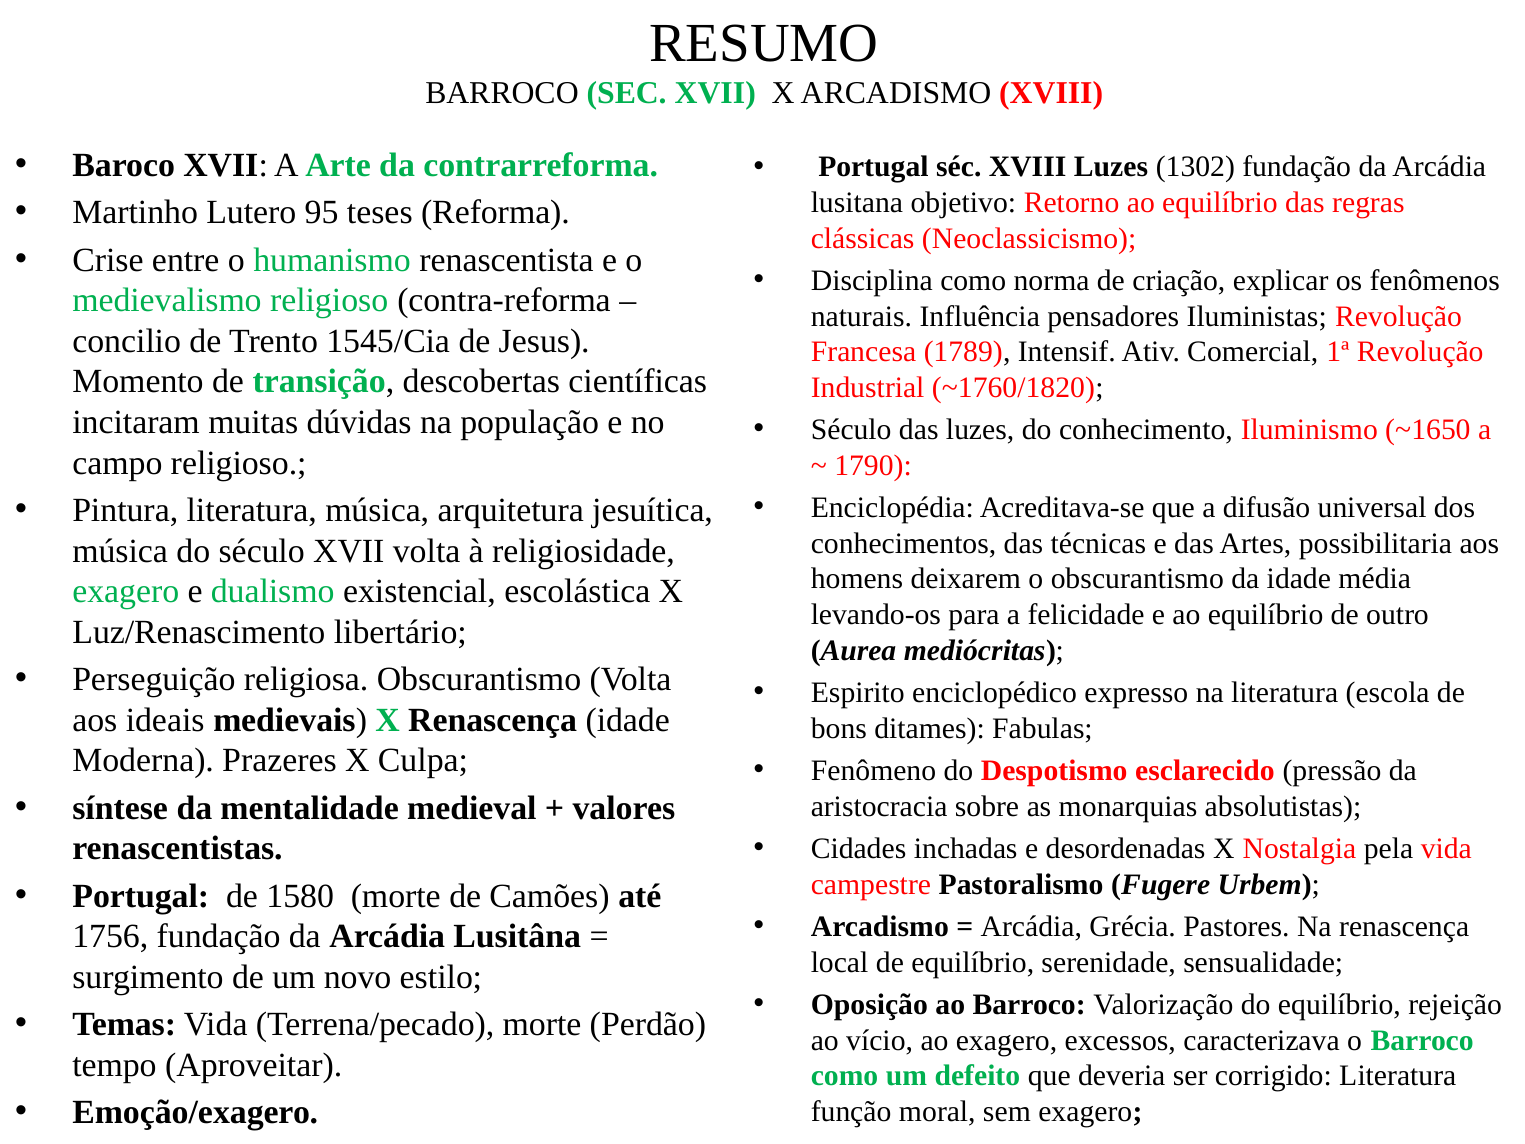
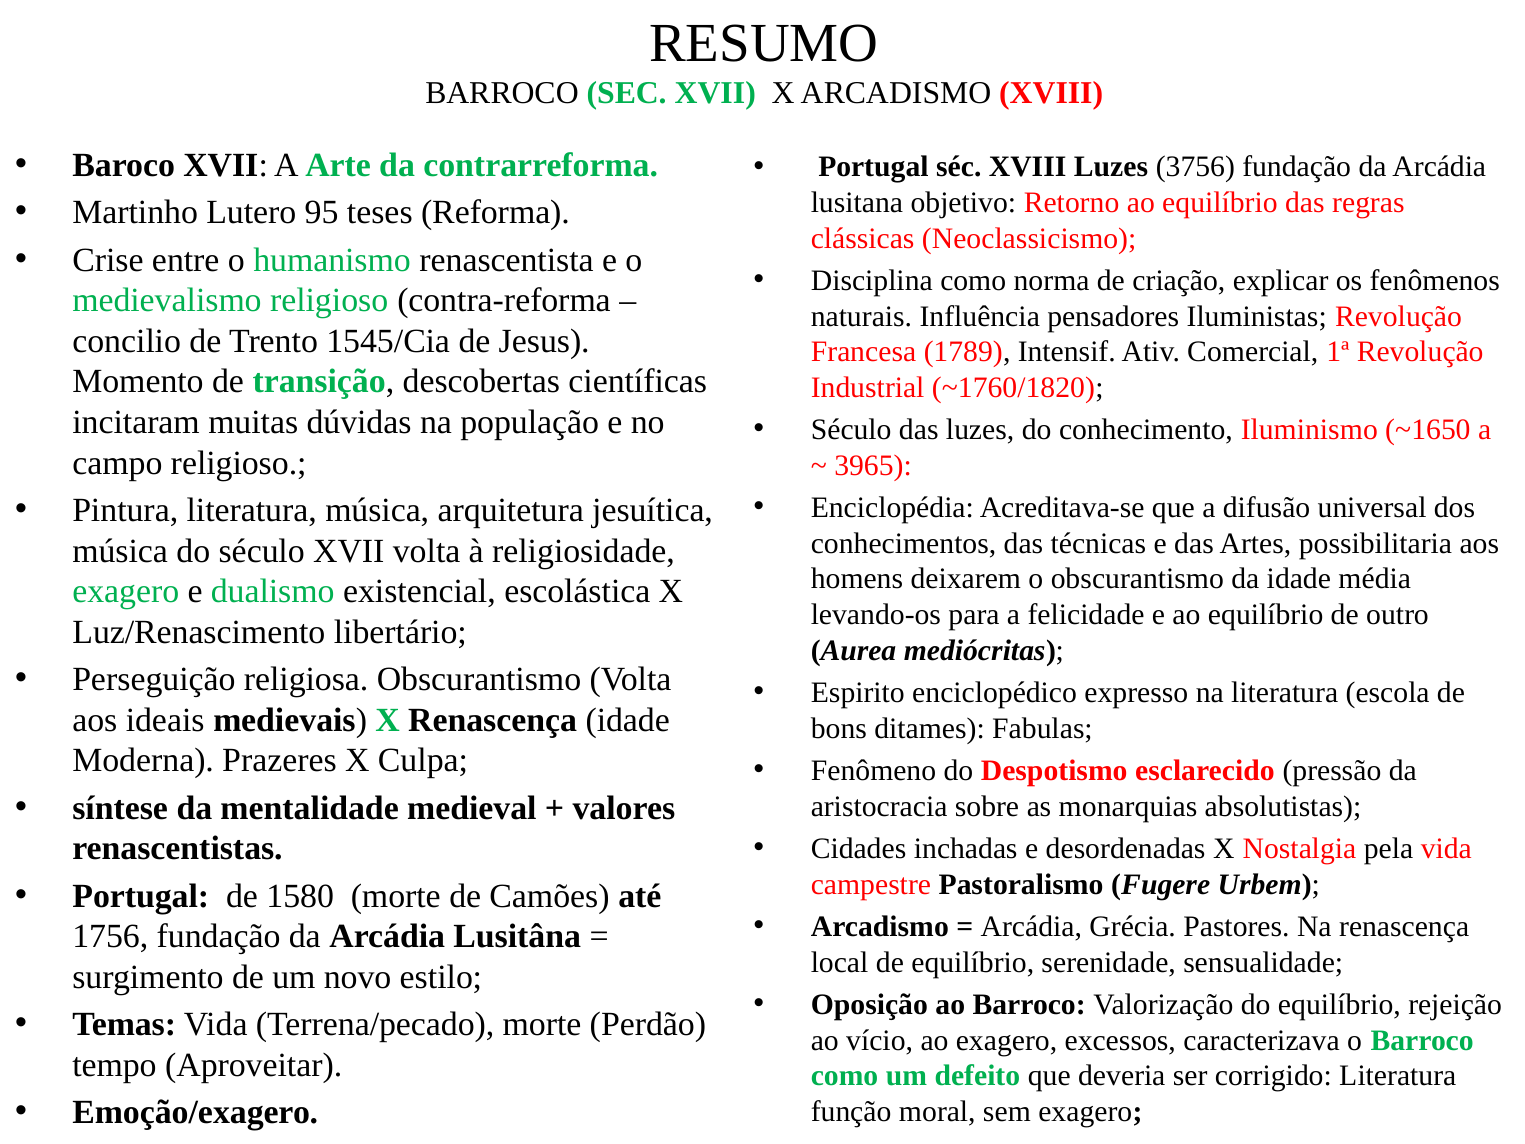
1302: 1302 -> 3756
1790: 1790 -> 3965
